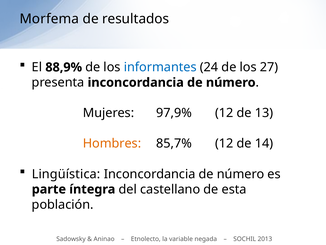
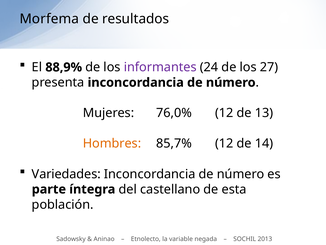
informantes colour: blue -> purple
97,9%: 97,9% -> 76,0%
Lingüística: Lingüística -> Variedades
